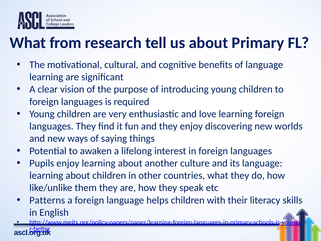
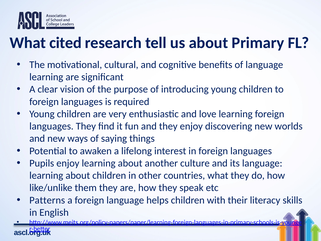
from: from -> cited
